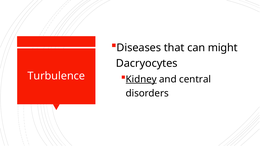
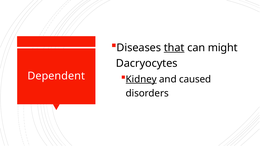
that underline: none -> present
Turbulence: Turbulence -> Dependent
central: central -> caused
